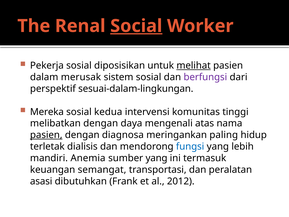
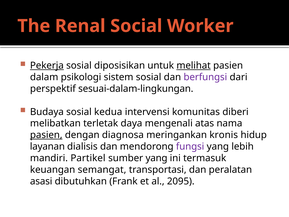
Social underline: present -> none
Pekerja underline: none -> present
merusak: merusak -> psikologi
Mereka: Mereka -> Budaya
tinggi: tinggi -> diberi
melibatkan dengan: dengan -> terletak
paling: paling -> kronis
terletak: terletak -> layanan
fungsi colour: blue -> purple
Anemia: Anemia -> Partikel
2012: 2012 -> 2095
